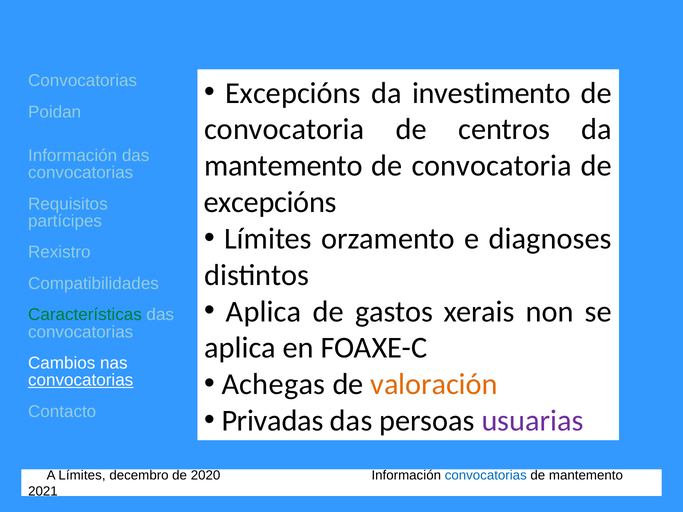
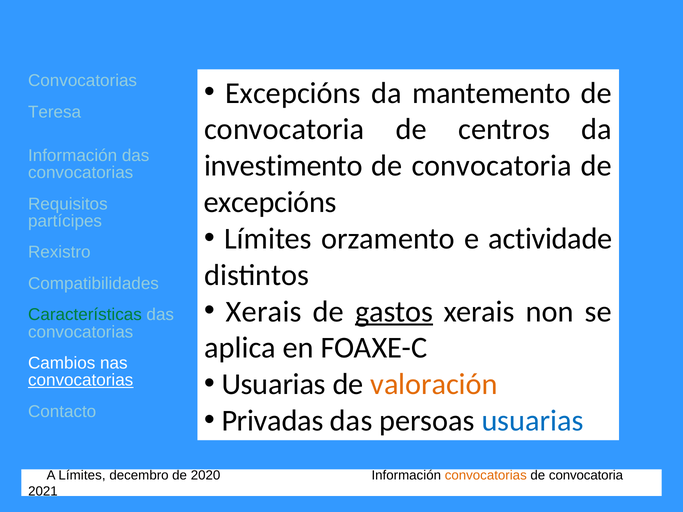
investimento: investimento -> mantemento
Poidan: Poidan -> Teresa
mantemento at (283, 166): mantemento -> investimento
diagnoses: diagnoses -> actividade
Aplica at (264, 312): Aplica -> Xerais
gastos underline: none -> present
Achegas at (273, 385): Achegas -> Usuarias
usuarias at (533, 421) colour: purple -> blue
convocatorias at (486, 476) colour: blue -> orange
mantemento at (586, 476): mantemento -> convocatoria
